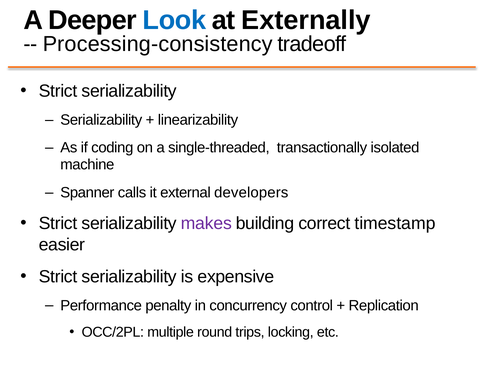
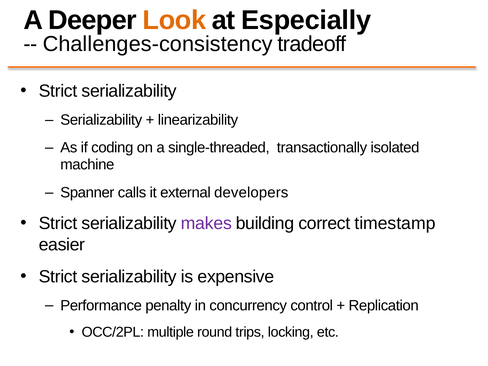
Look colour: blue -> orange
Externally: Externally -> Especially
Processing-consistency: Processing-consistency -> Challenges-consistency
